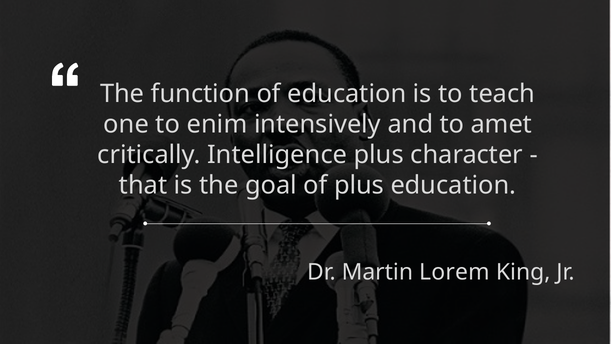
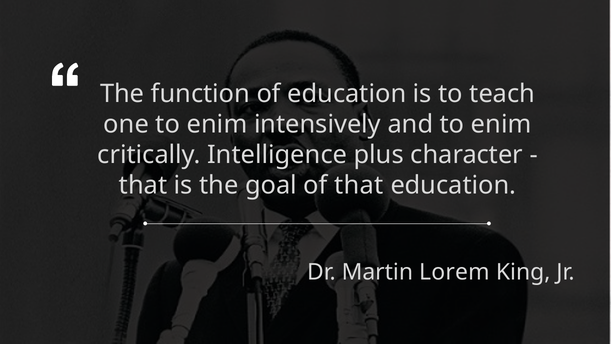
and to amet: amet -> enim
of plus: plus -> that
